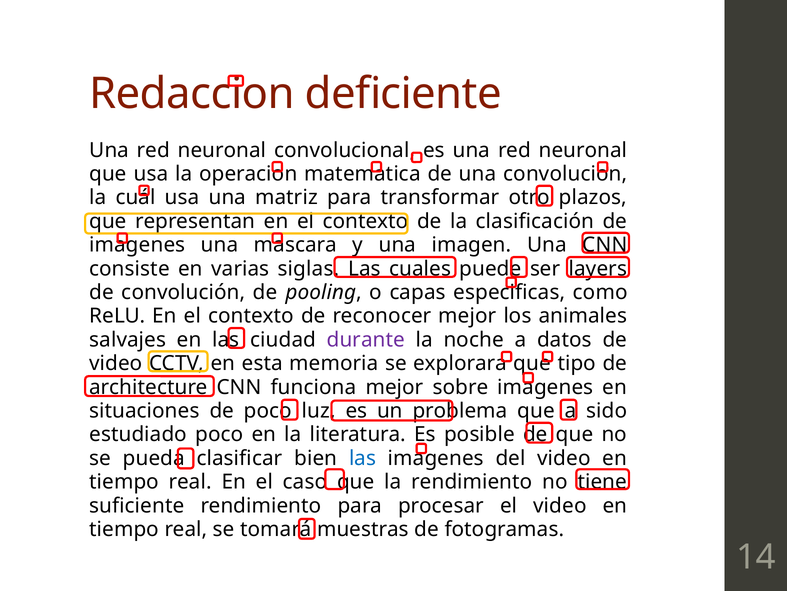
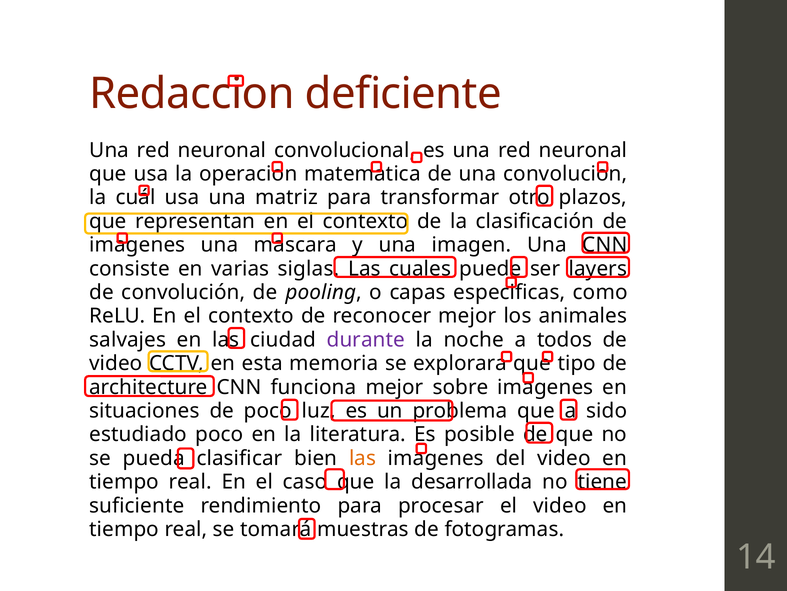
datos: datos -> todos
las at (363, 458) colour: blue -> orange
la rendimiento: rendimiento -> desarrollada
